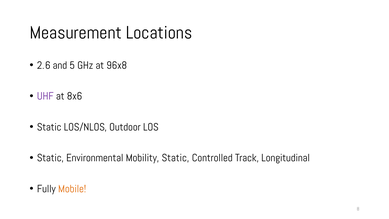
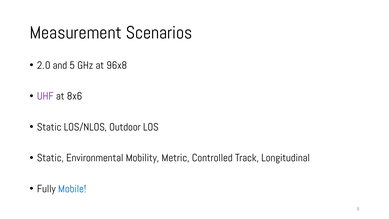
Locations: Locations -> Scenarios
6: 6 -> 0
Mobility Static: Static -> Metric
Mobile colour: orange -> blue
